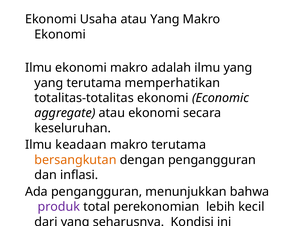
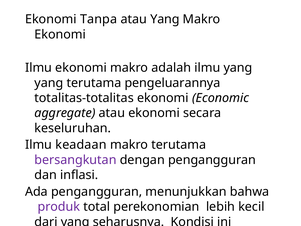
Usaha: Usaha -> Tanpa
memperhatikan: memperhatikan -> pengeluarannya
bersangkutan colour: orange -> purple
